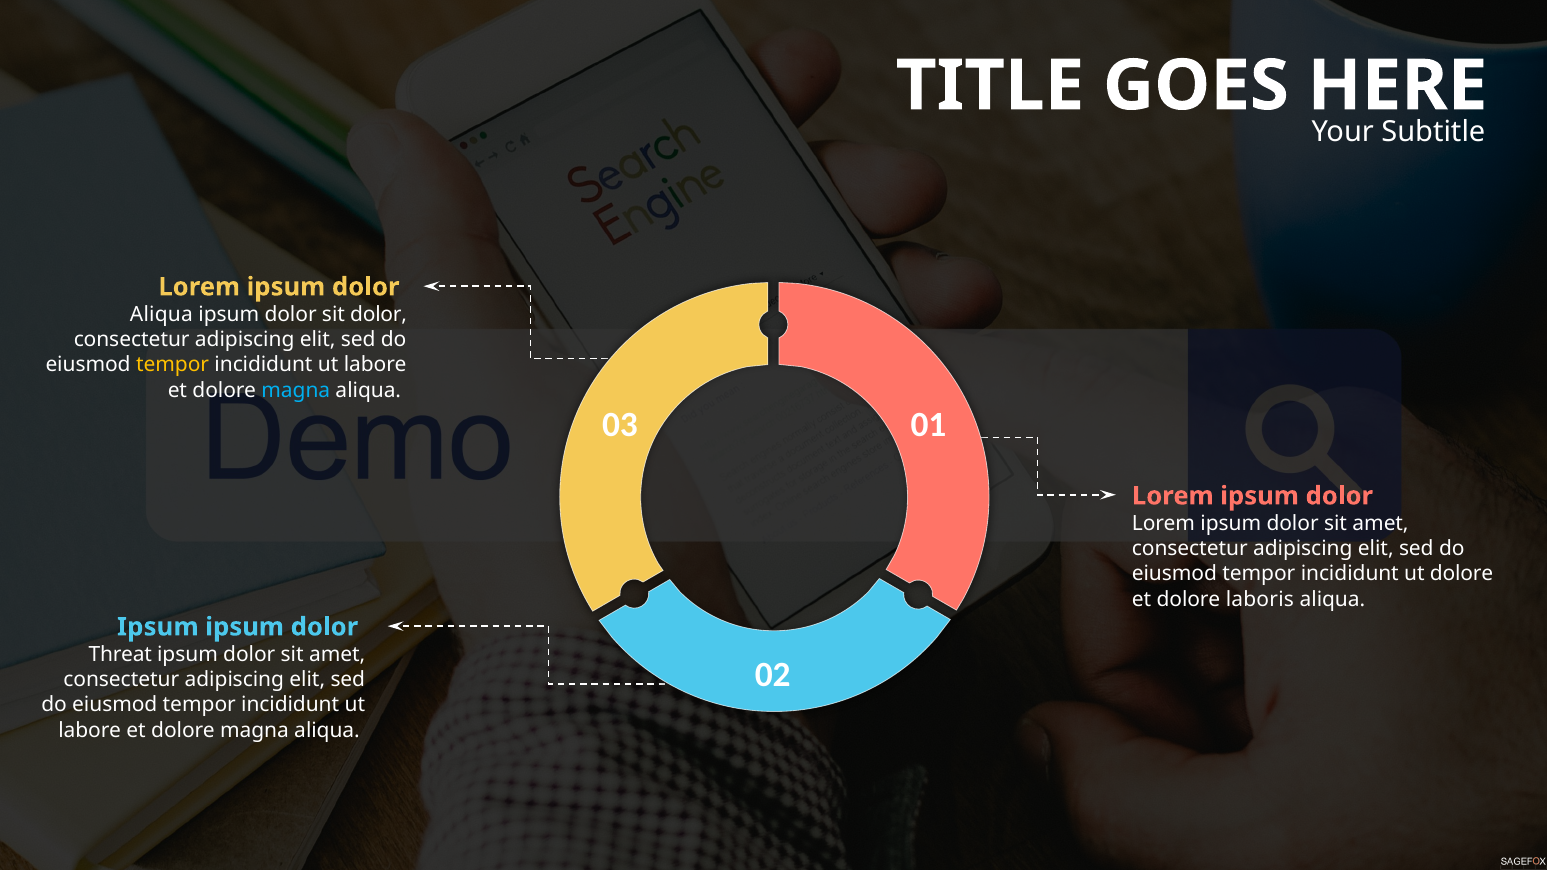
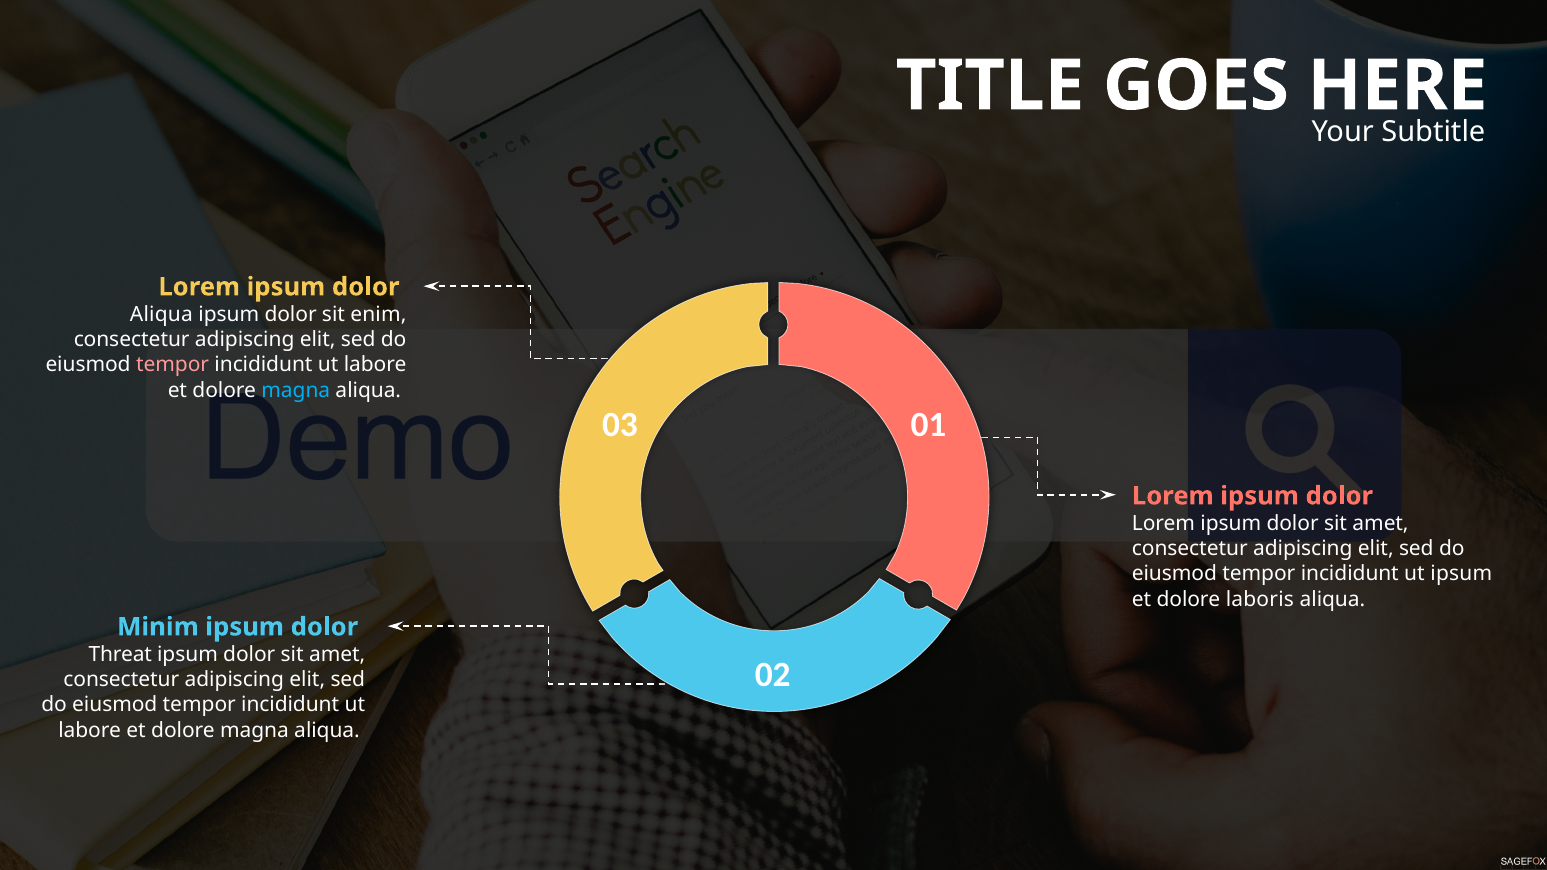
sit dolor: dolor -> enim
tempor at (173, 365) colour: yellow -> pink
ut dolore: dolore -> ipsum
Ipsum at (158, 627): Ipsum -> Minim
